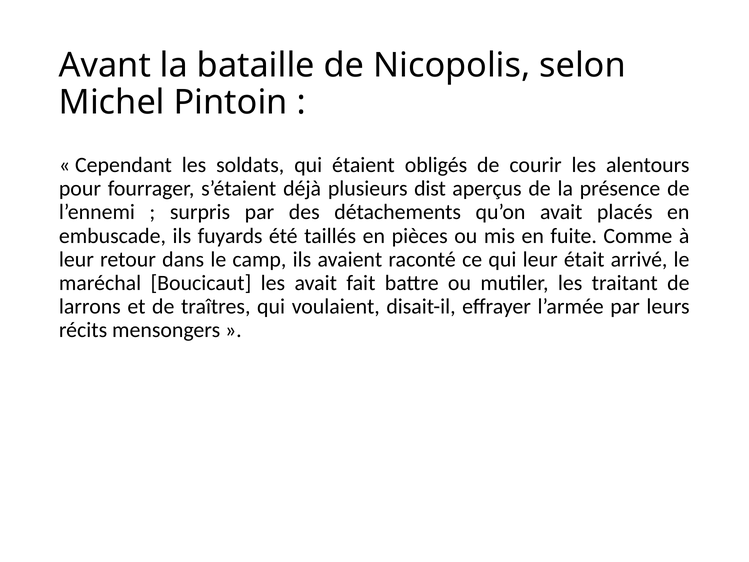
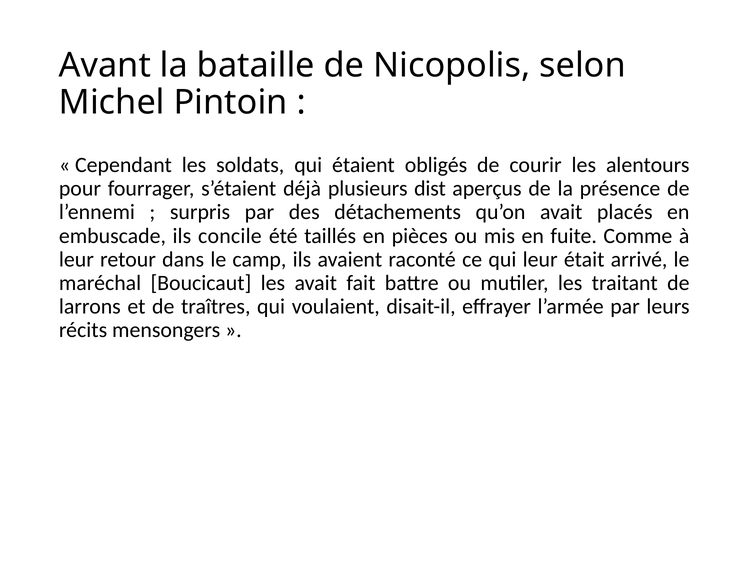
fuyards: fuyards -> concile
